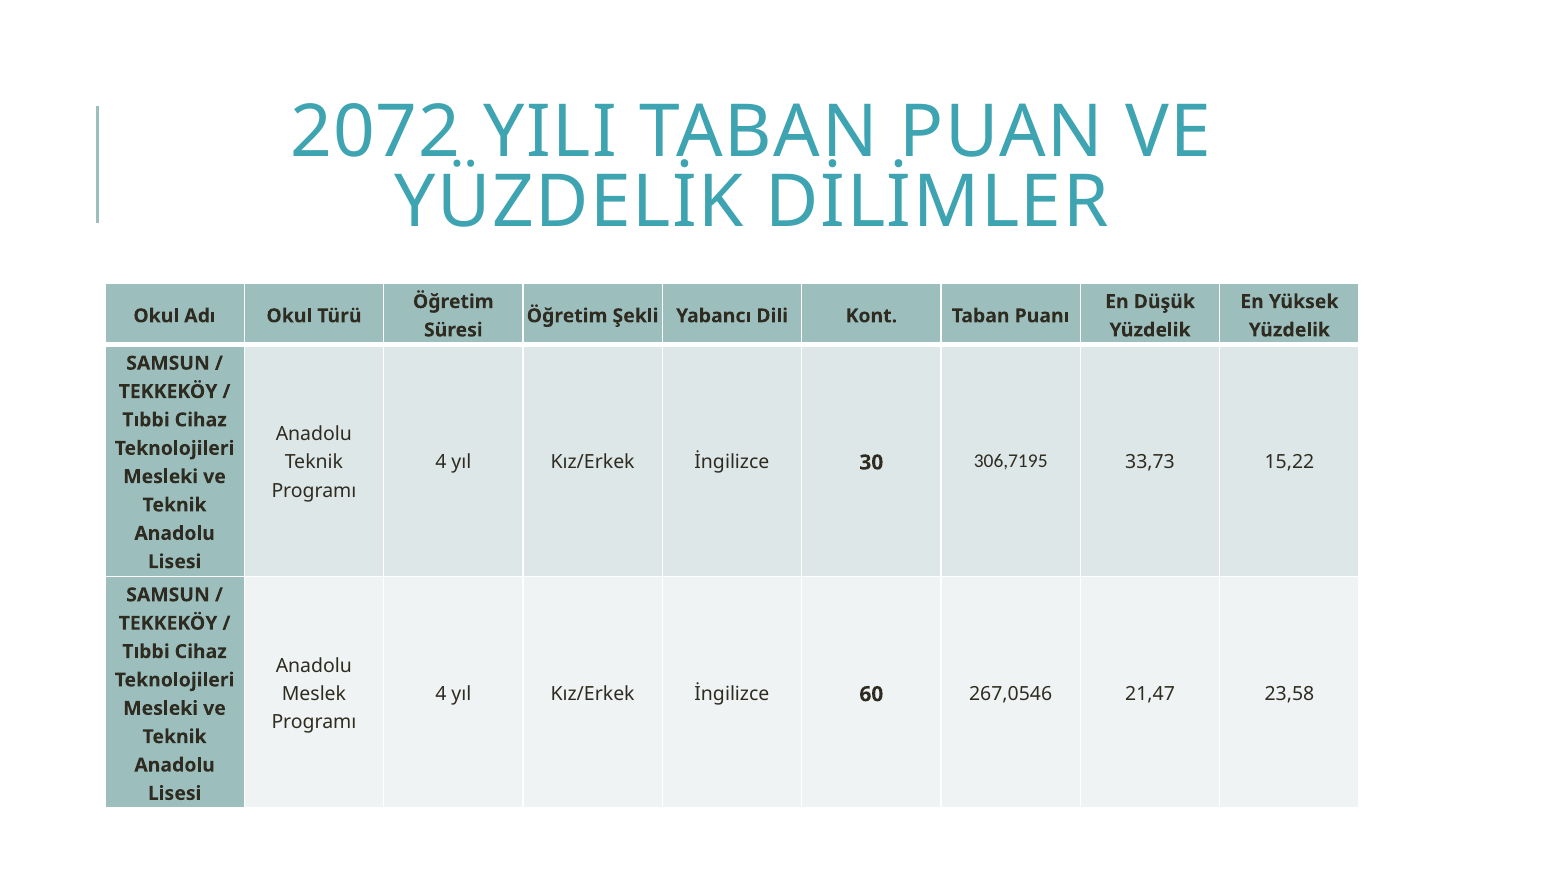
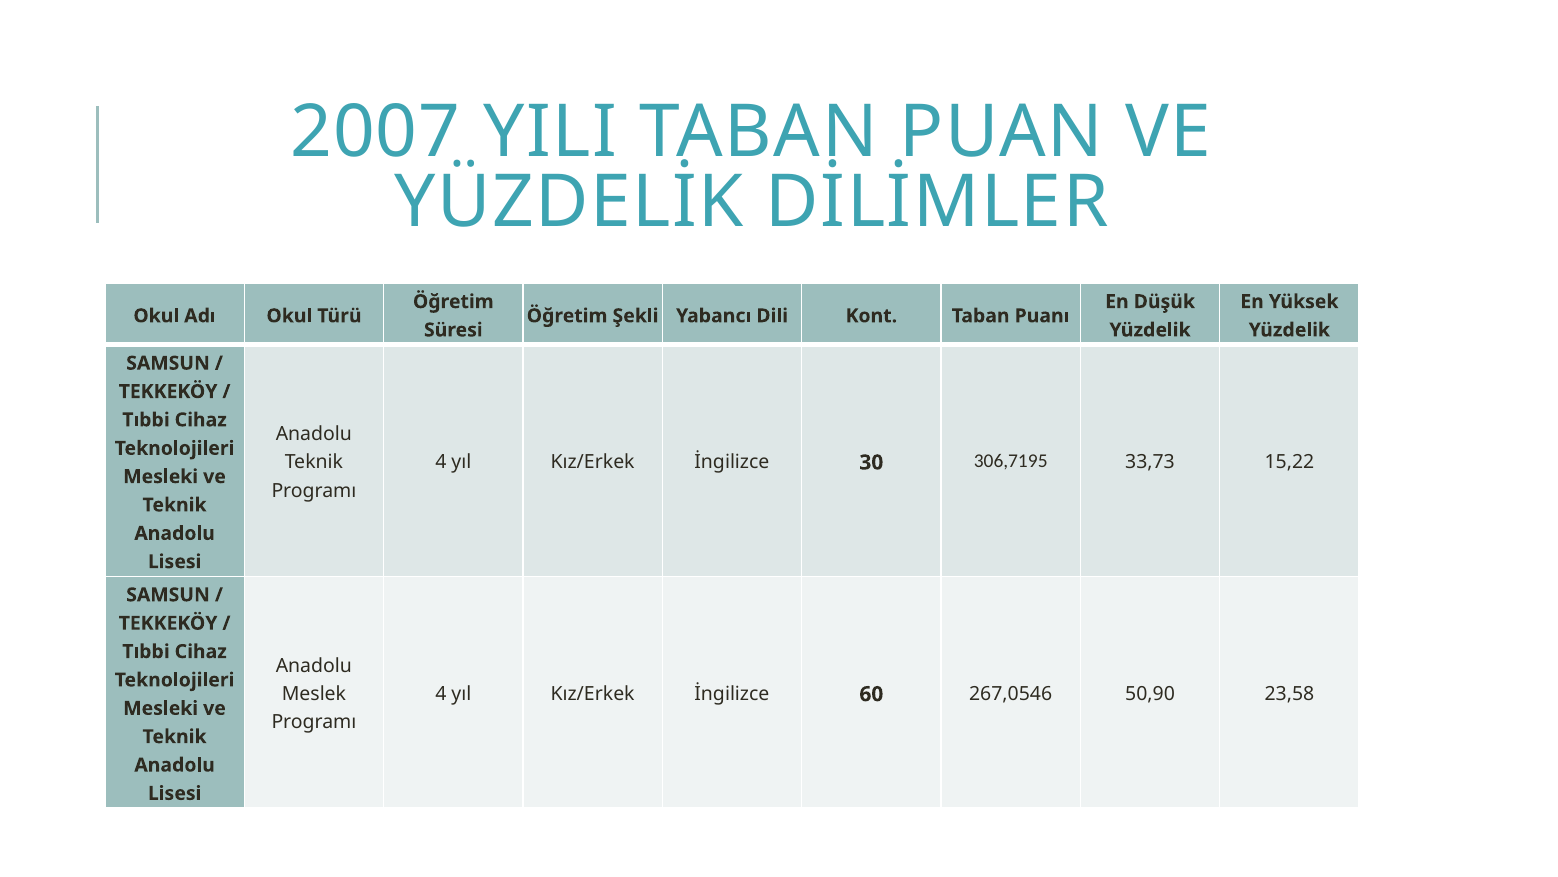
2072: 2072 -> 2007
21,47: 21,47 -> 50,90
